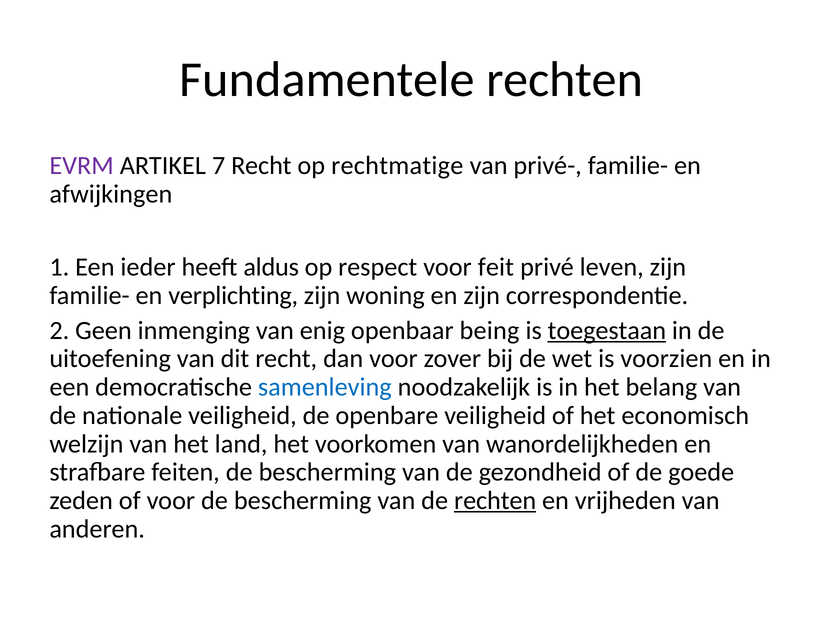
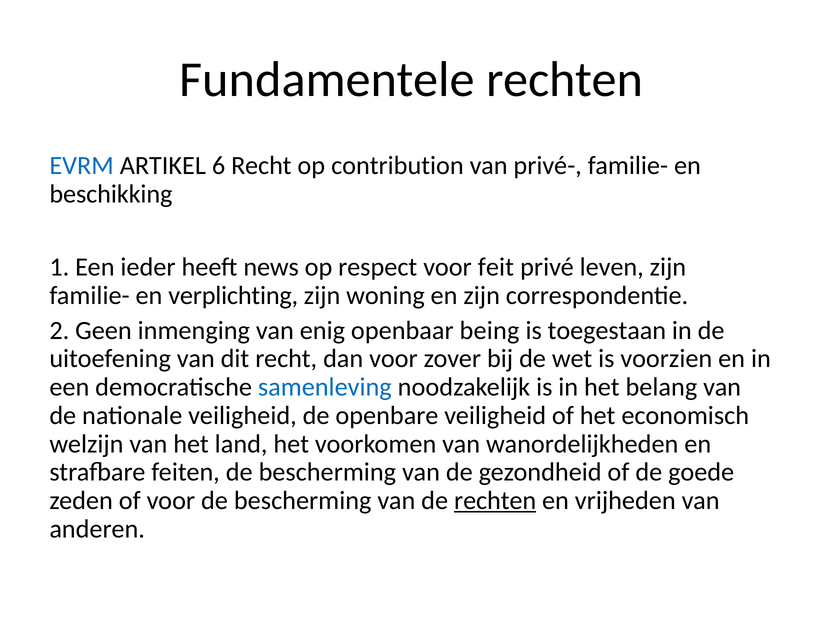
EVRM colour: purple -> blue
7: 7 -> 6
rechtmatige: rechtmatige -> contribution
afwijkingen: afwijkingen -> beschikking
aldus: aldus -> news
toegestaan underline: present -> none
